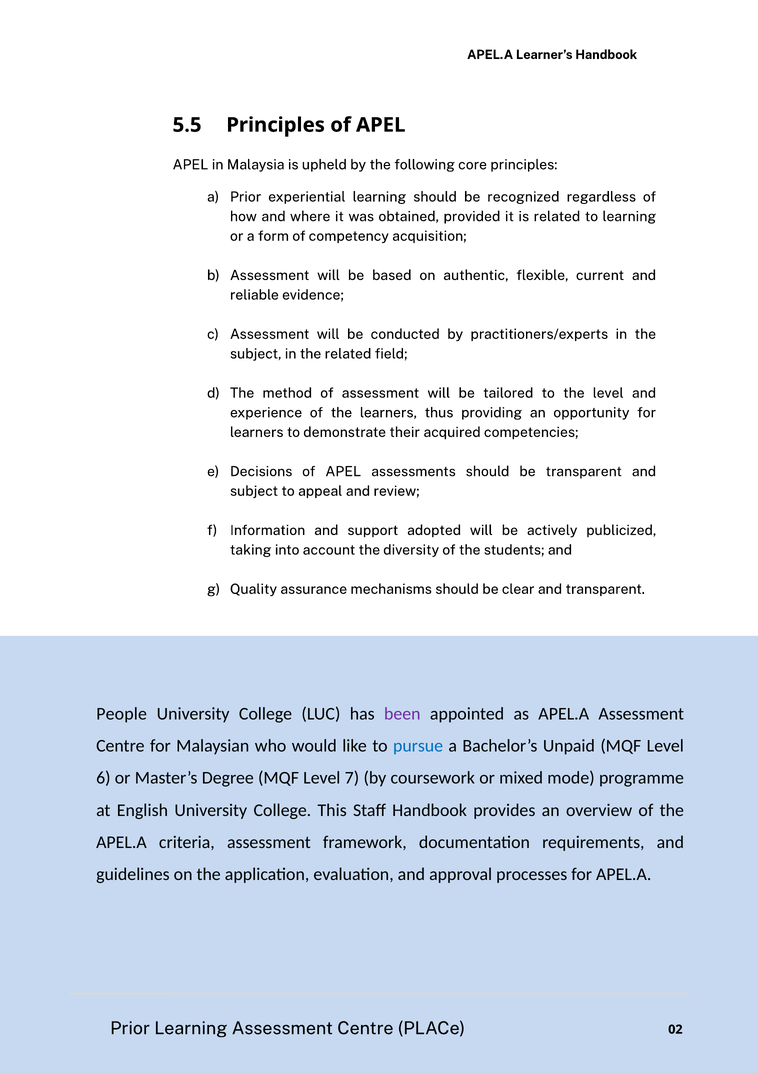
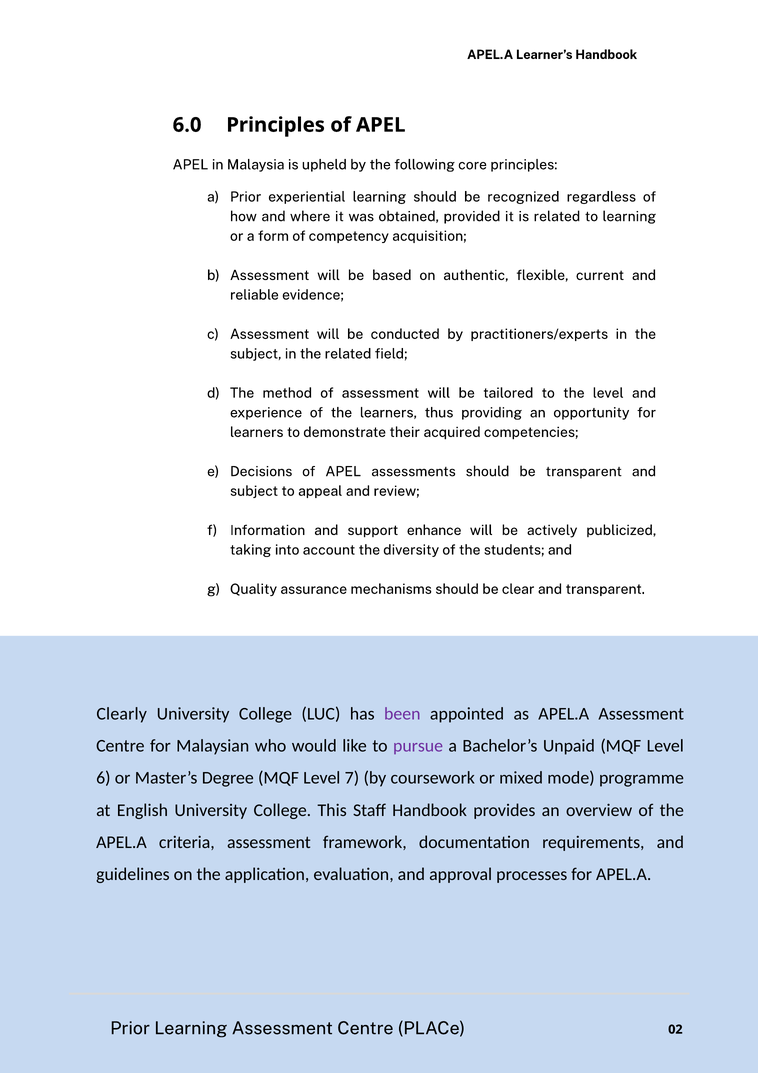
5.5: 5.5 -> 6.0
adopted: adopted -> enhance
People: People -> Clearly
pursue colour: blue -> purple
